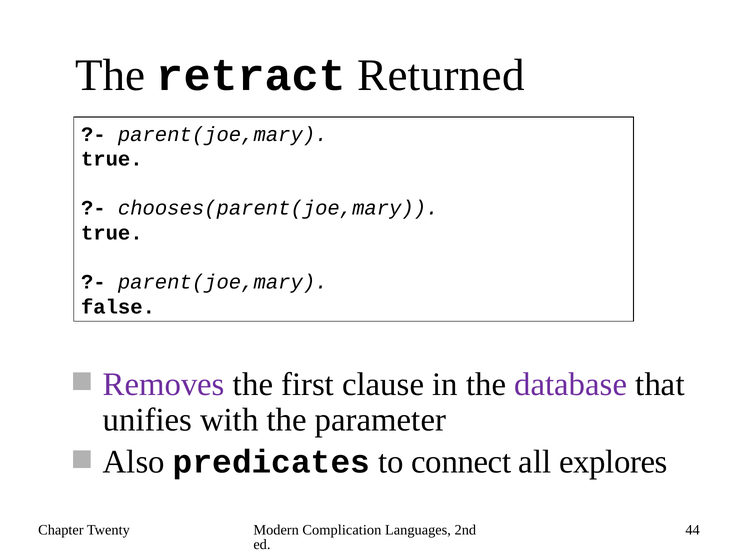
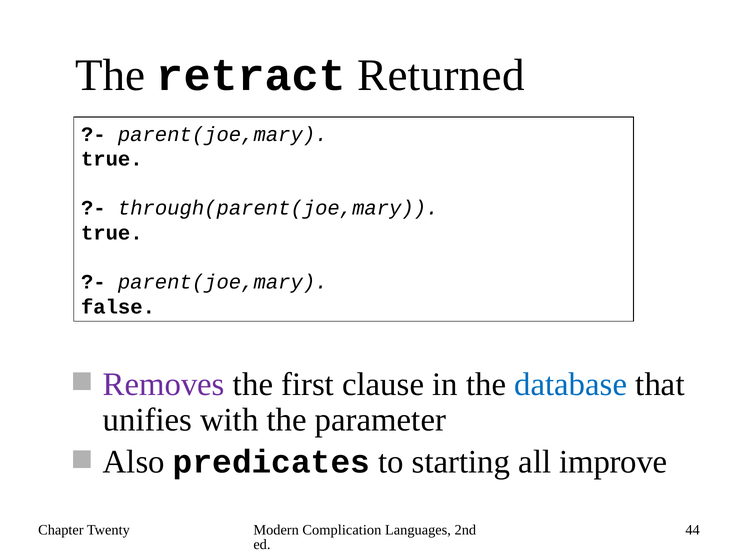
chooses(parent(joe,mary: chooses(parent(joe,mary -> through(parent(joe,mary
database colour: purple -> blue
connect: connect -> starting
explores: explores -> improve
